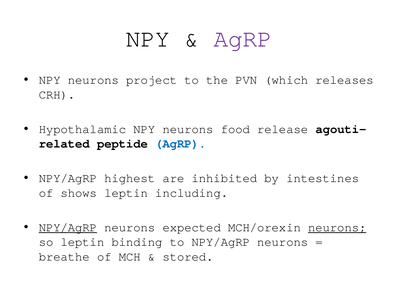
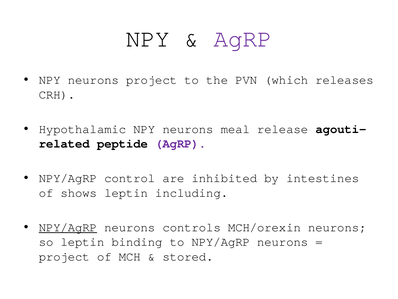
food: food -> meal
AgRP at (181, 143) colour: blue -> purple
highest: highest -> control
expected: expected -> controls
neurons at (337, 227) underline: present -> none
breathe at (64, 256): breathe -> project
